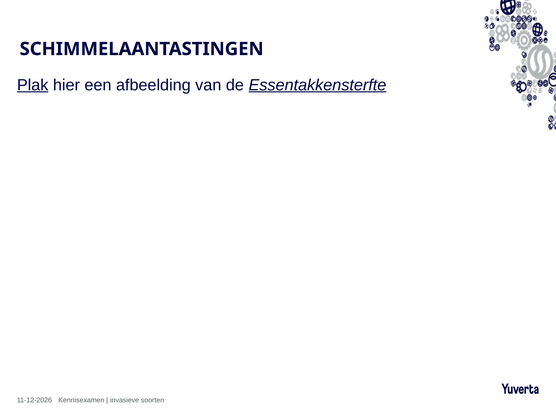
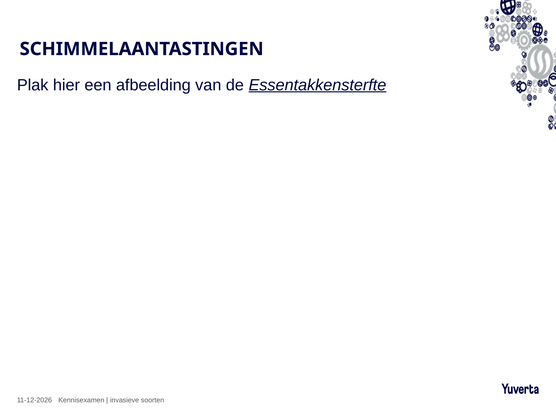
Plak underline: present -> none
